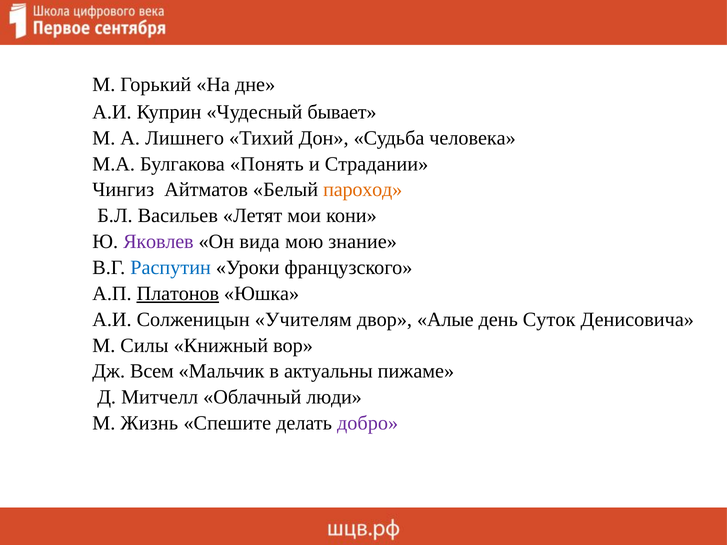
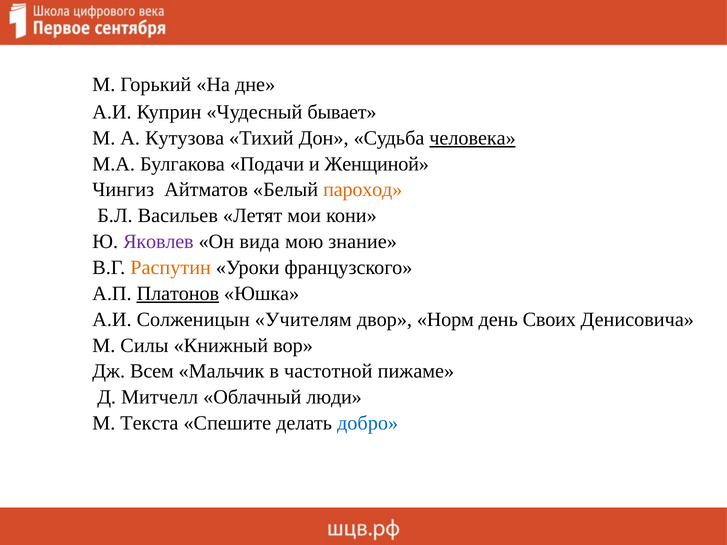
Лишнего: Лишнего -> Кутузова
человека underline: none -> present
Понять: Понять -> Подачи
Страдании: Страдании -> Женщиной
Распутин colour: blue -> orange
Алые: Алые -> Норм
Суток: Суток -> Своих
актуальны: актуальны -> частотной
Жизнь: Жизнь -> Текста
добро colour: purple -> blue
